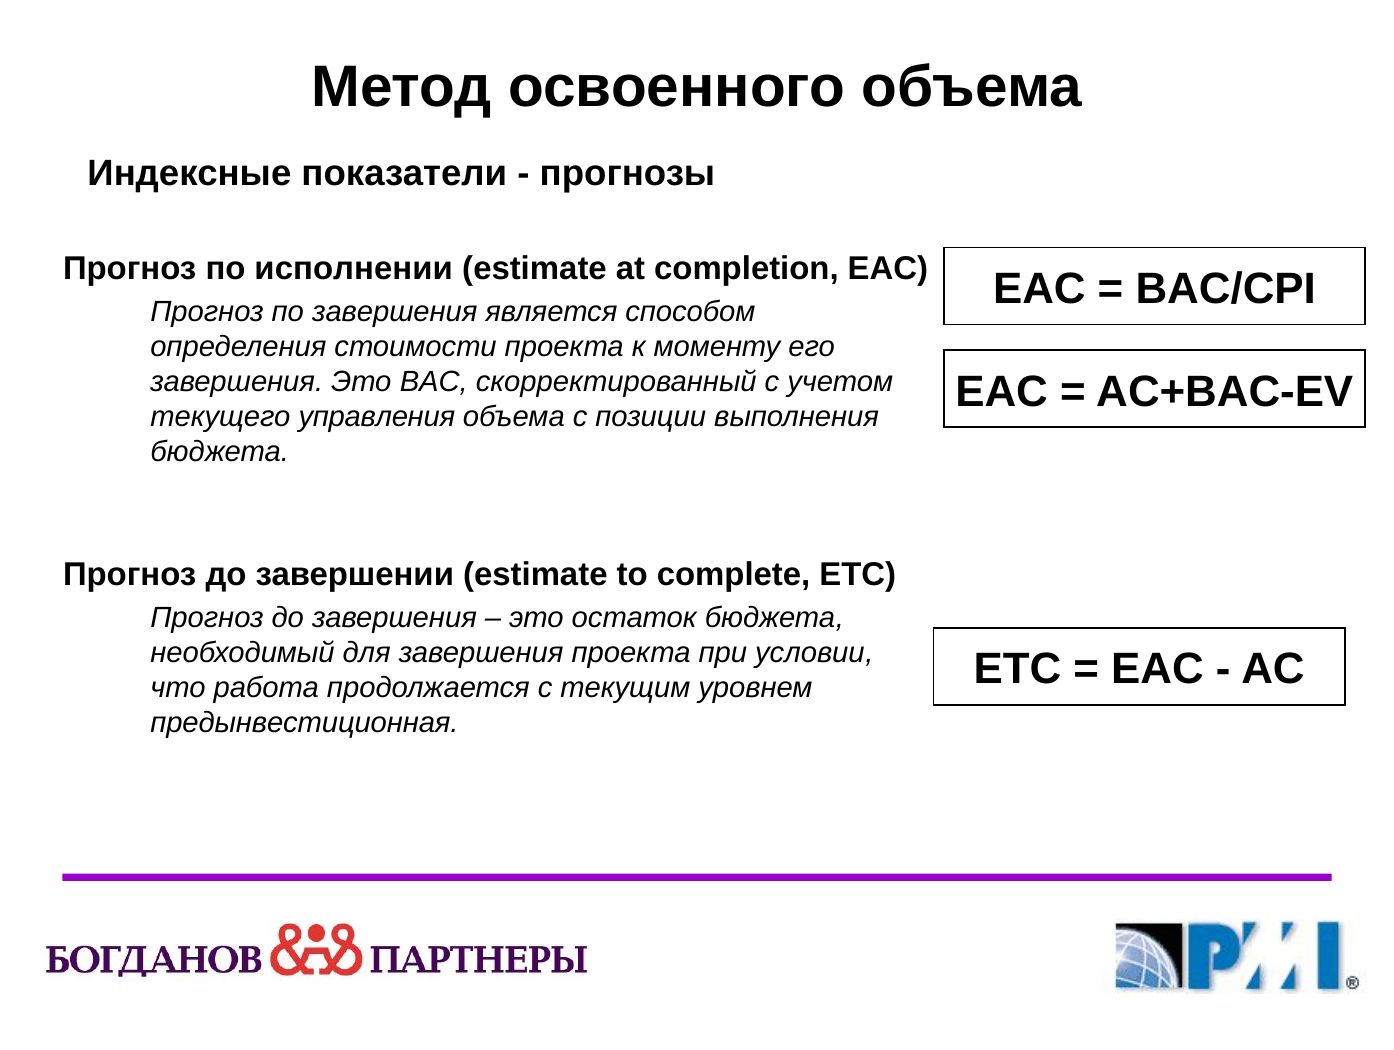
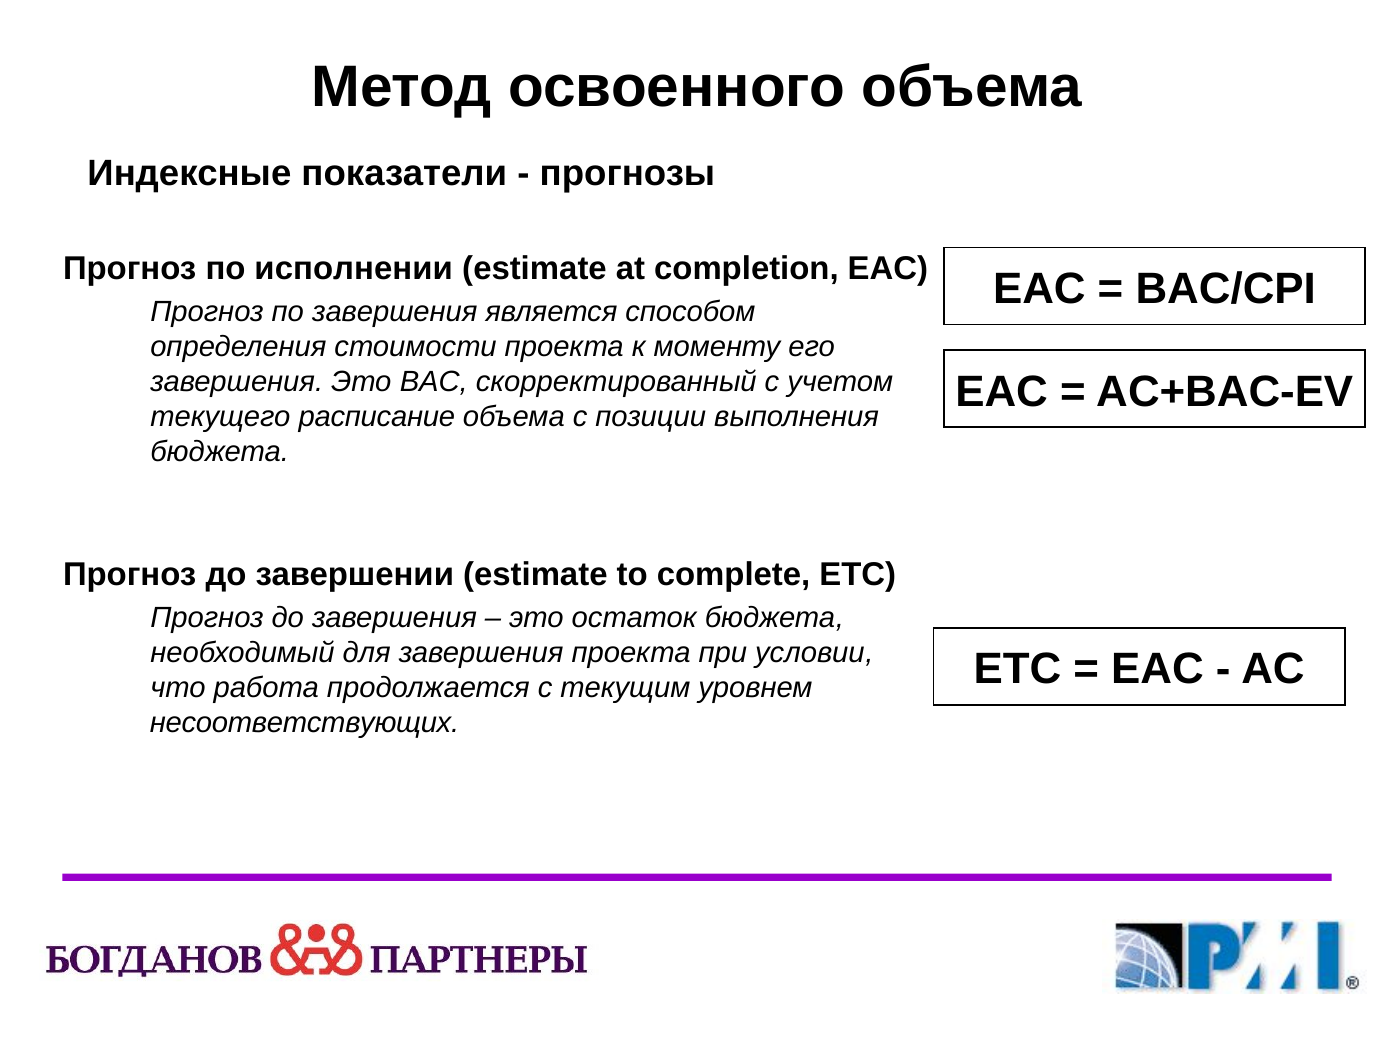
управления: управления -> расписание
предынвестиционная: предынвестиционная -> несоответствующих
